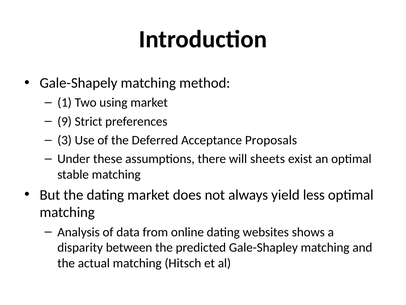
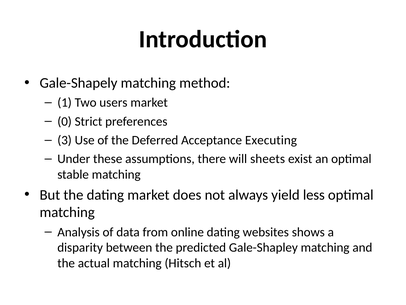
using: using -> users
9: 9 -> 0
Proposals: Proposals -> Executing
